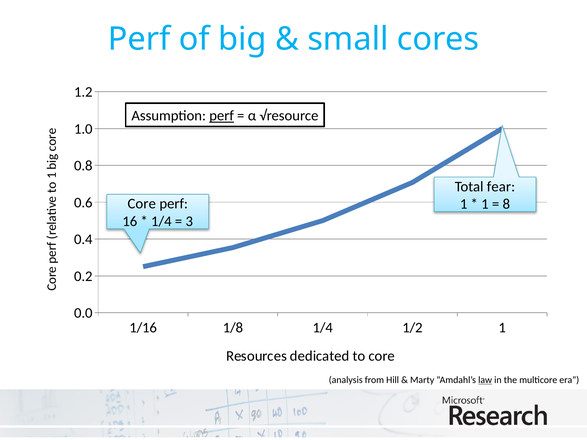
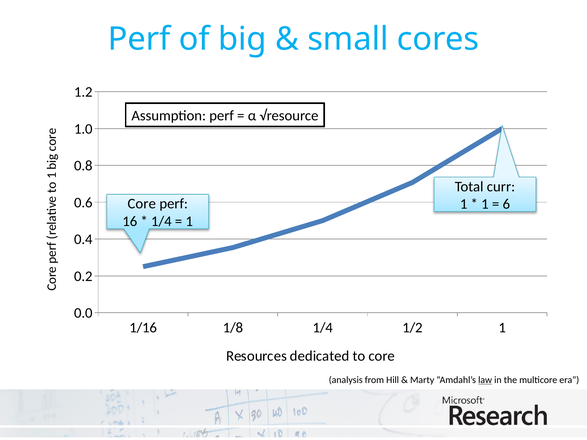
perf at (222, 116) underline: present -> none
fear: fear -> curr
8: 8 -> 6
3 at (189, 221): 3 -> 1
